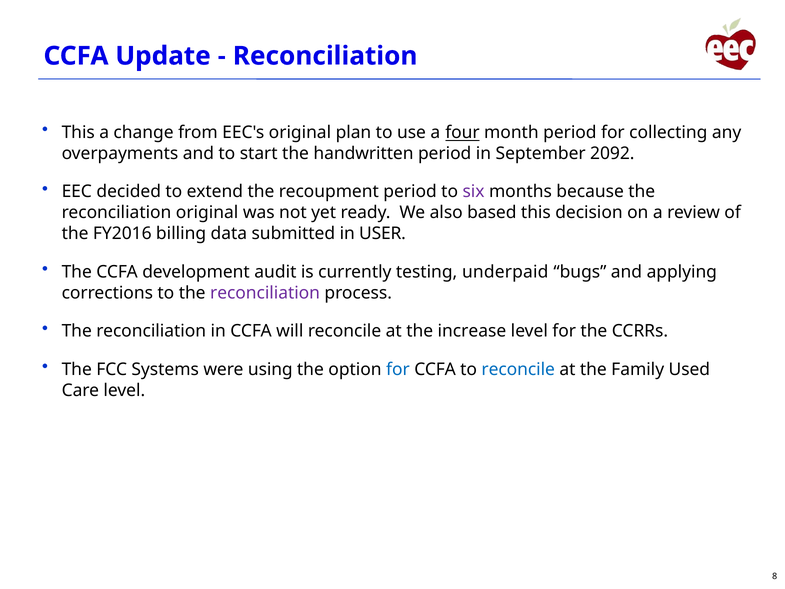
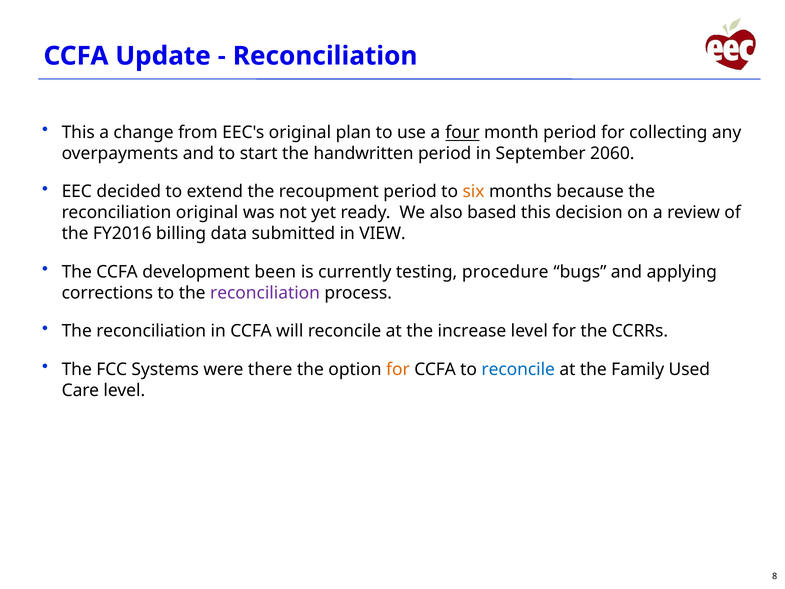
2092: 2092 -> 2060
six colour: purple -> orange
USER: USER -> VIEW
audit: audit -> been
underpaid: underpaid -> procedure
using: using -> there
for at (398, 369) colour: blue -> orange
